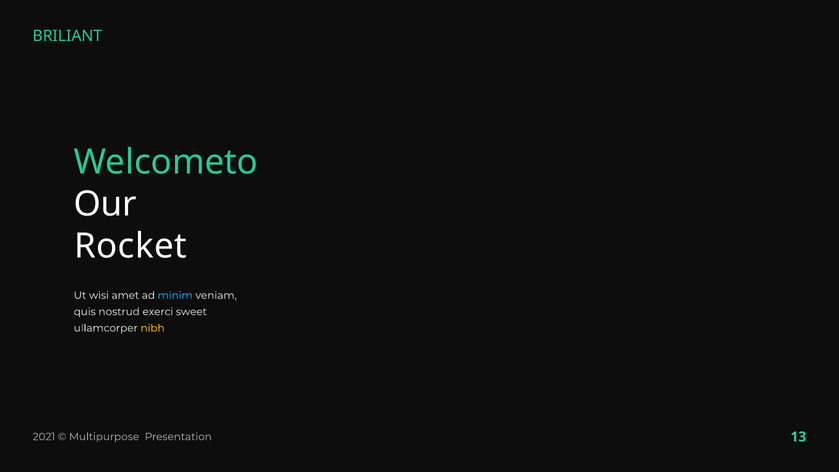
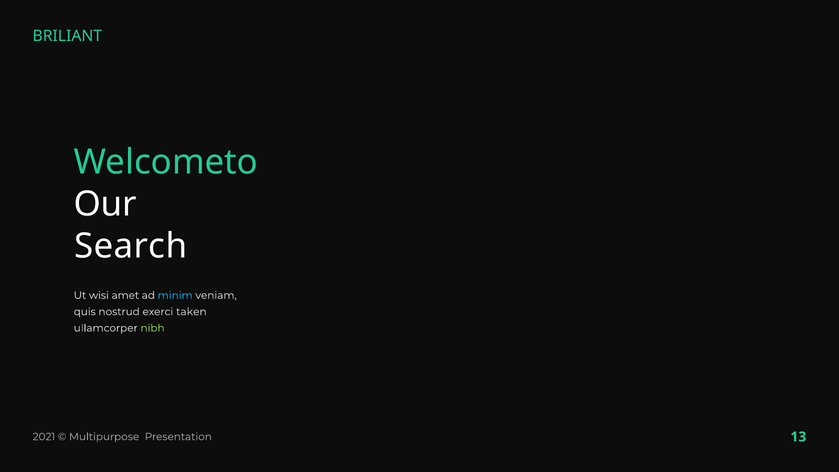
Rocket: Rocket -> Search
sweet: sweet -> taken
nibh colour: yellow -> light green
